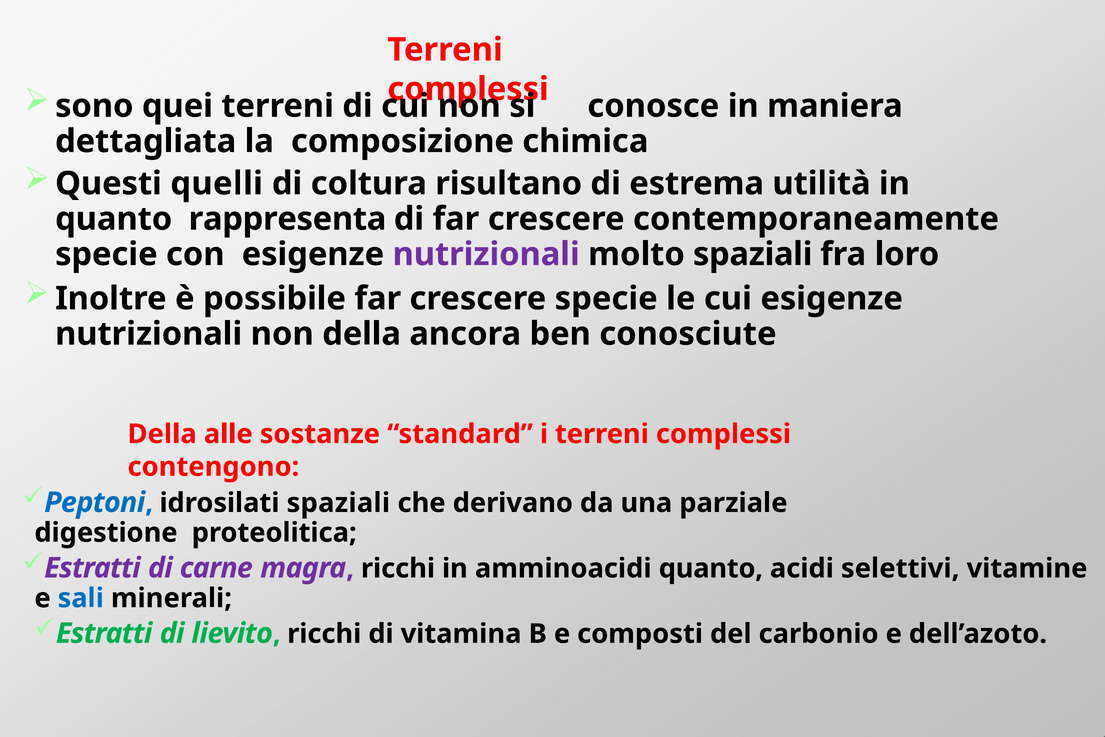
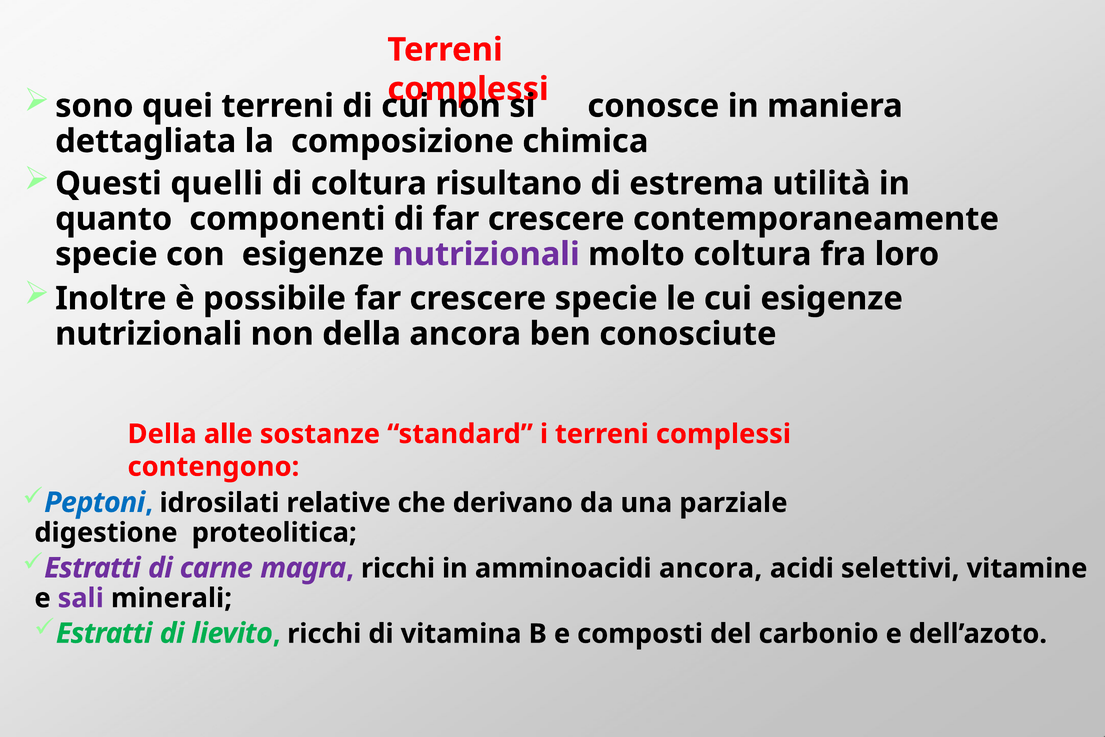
rappresenta: rappresenta -> componenti
molto spaziali: spaziali -> coltura
idrosilati spaziali: spaziali -> relative
amminoacidi quanto: quanto -> ancora
sali colour: blue -> purple
